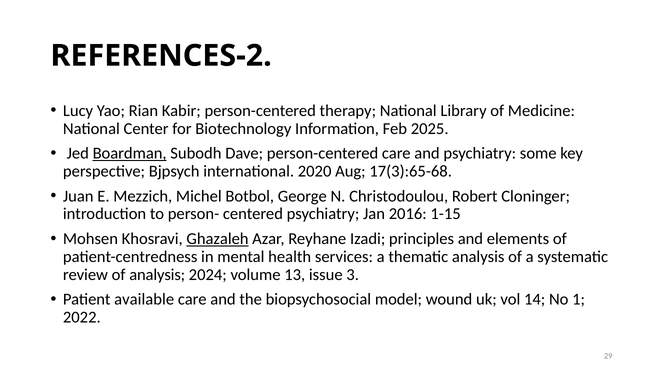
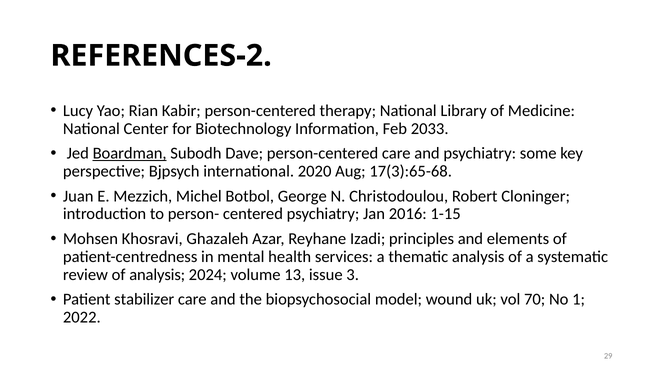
2025: 2025 -> 2033
Ghazaleh underline: present -> none
available: available -> stabilizer
14: 14 -> 70
